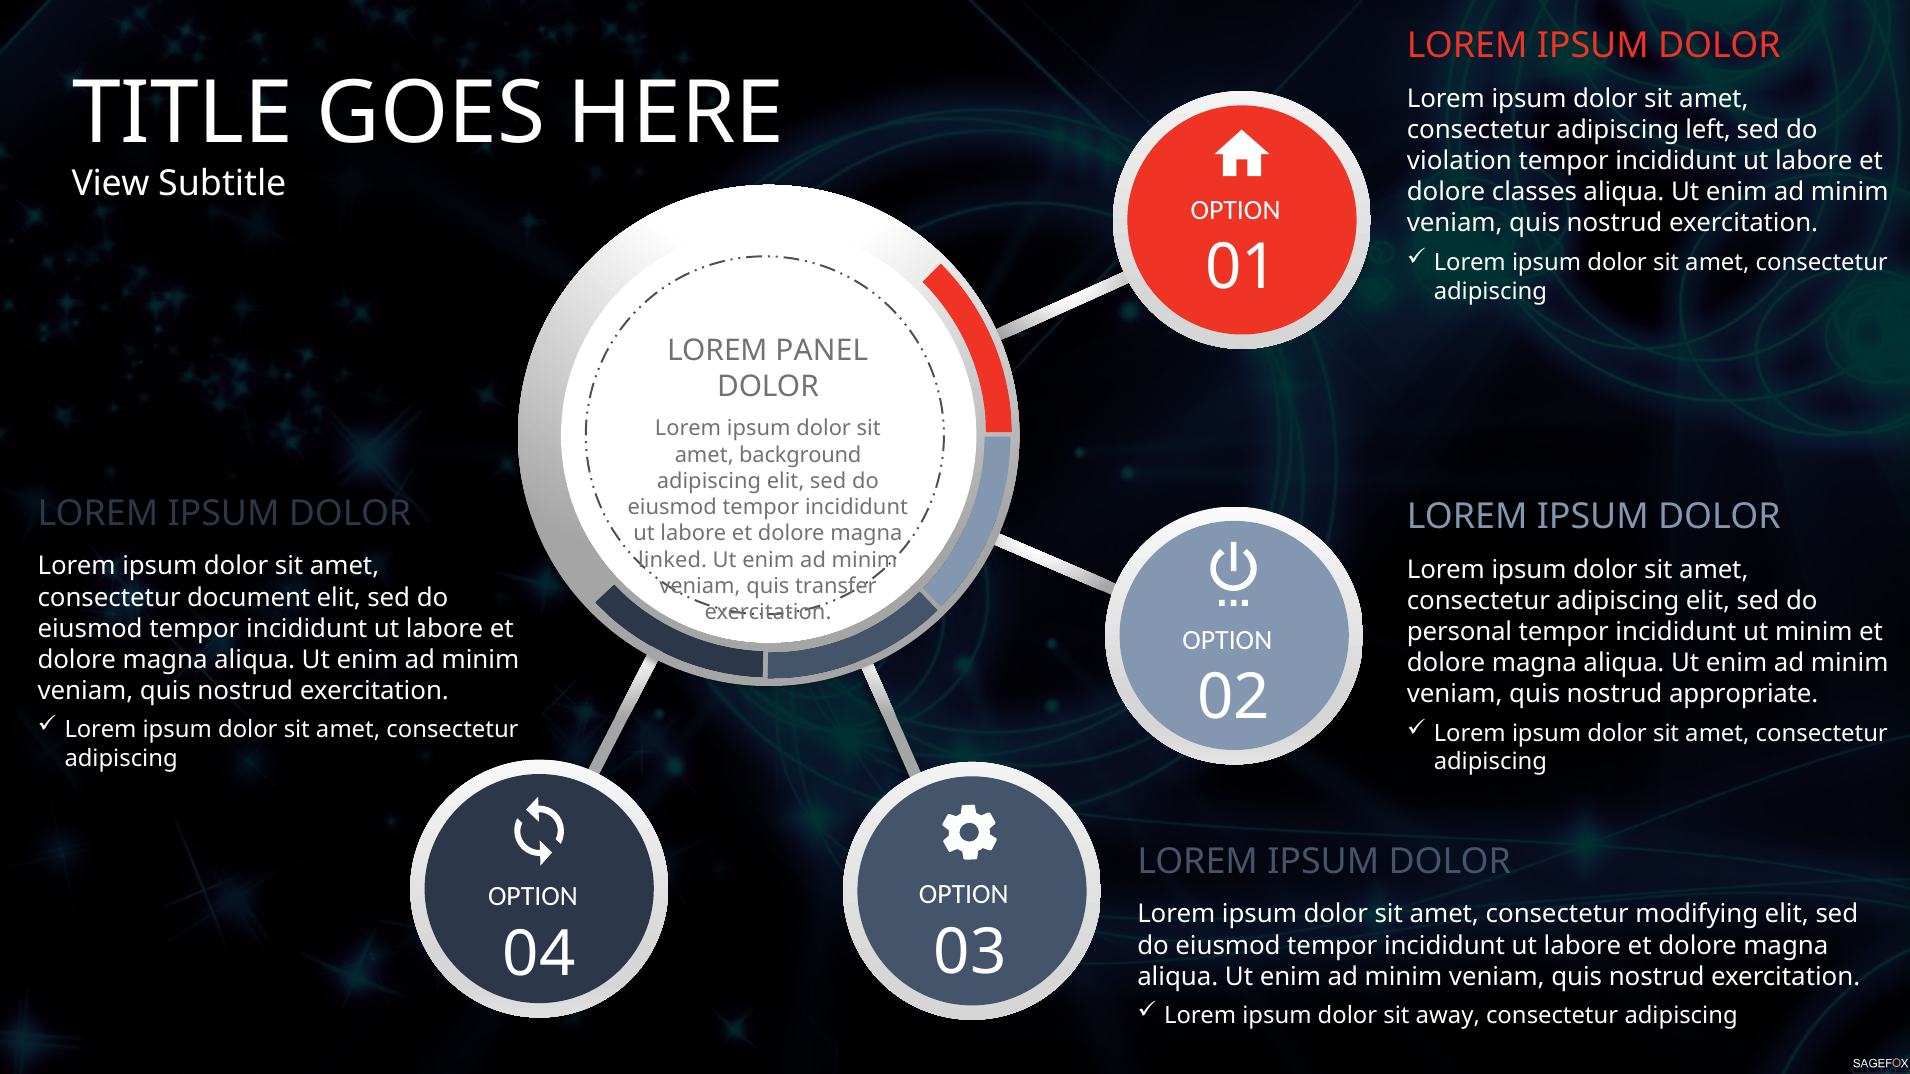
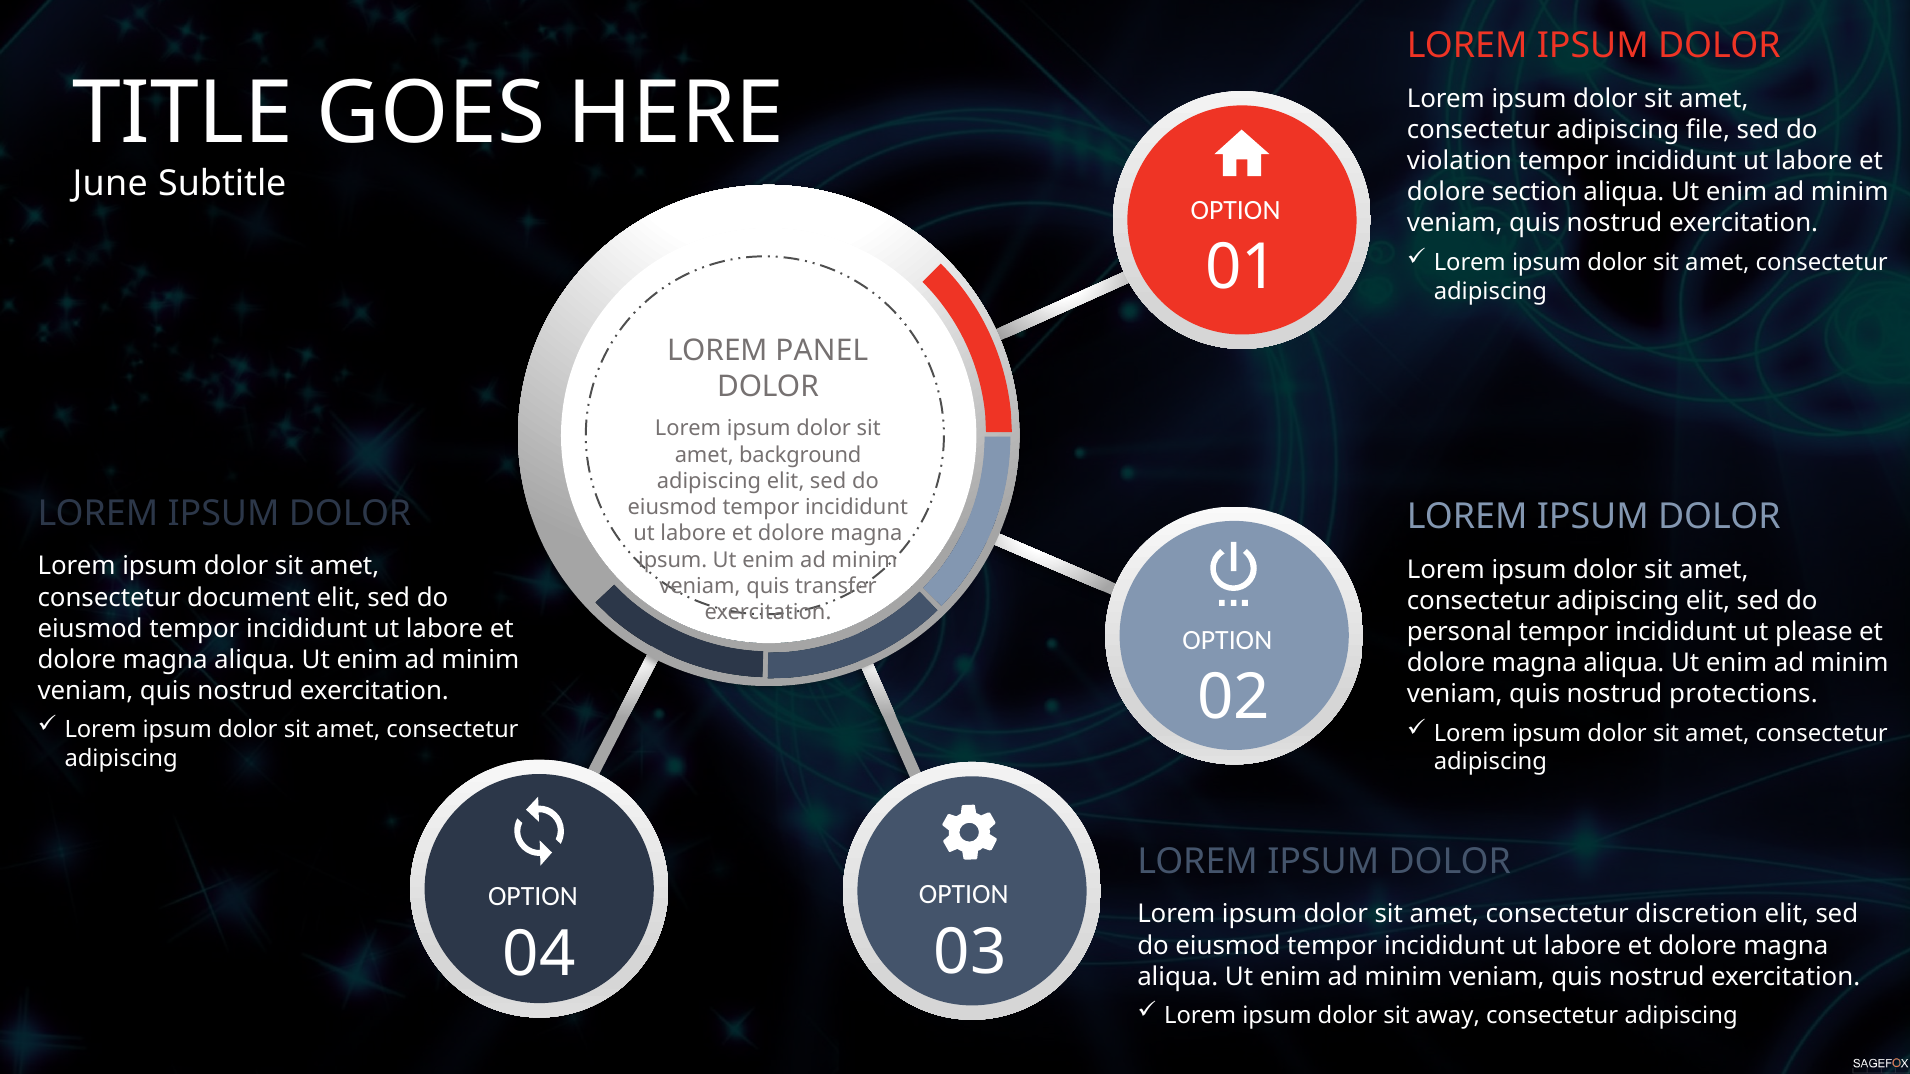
left: left -> file
View: View -> June
classes: classes -> section
linked at (673, 560): linked -> ipsum
ut minim: minim -> please
appropriate: appropriate -> protections
modifying: modifying -> discretion
